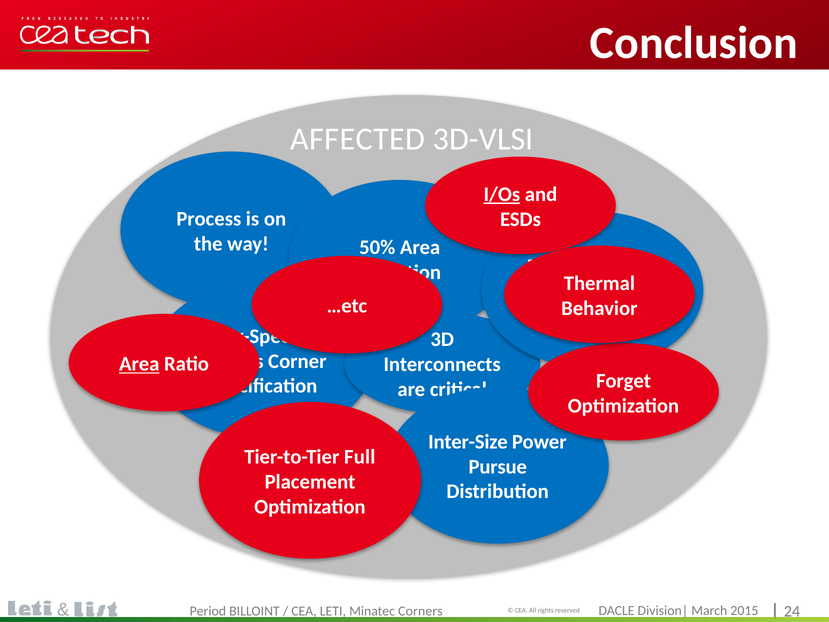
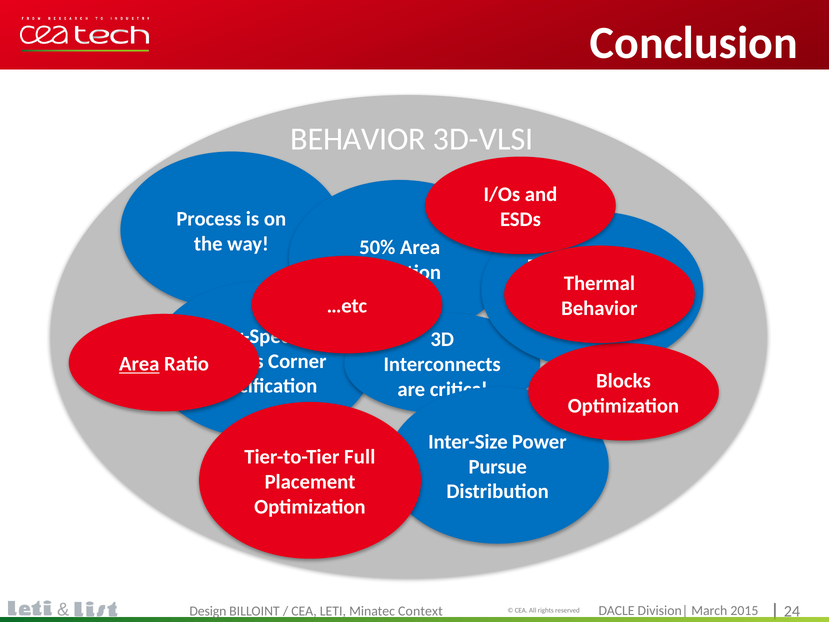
AFFECTED at (358, 139): AFFECTED -> BEHAVIOR
I/Os underline: present -> none
Forget: Forget -> Blocks
Period: Period -> Design
Corners: Corners -> Context
